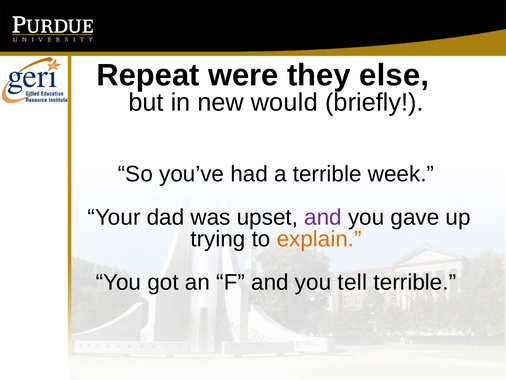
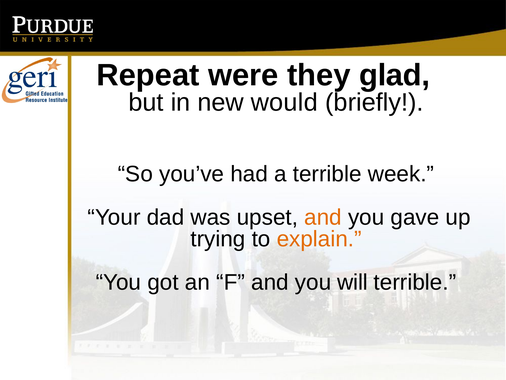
else: else -> glad
and at (323, 217) colour: purple -> orange
tell: tell -> will
